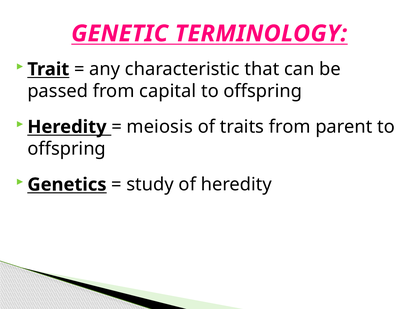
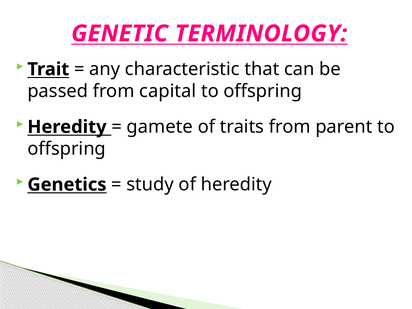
meiosis: meiosis -> gamete
